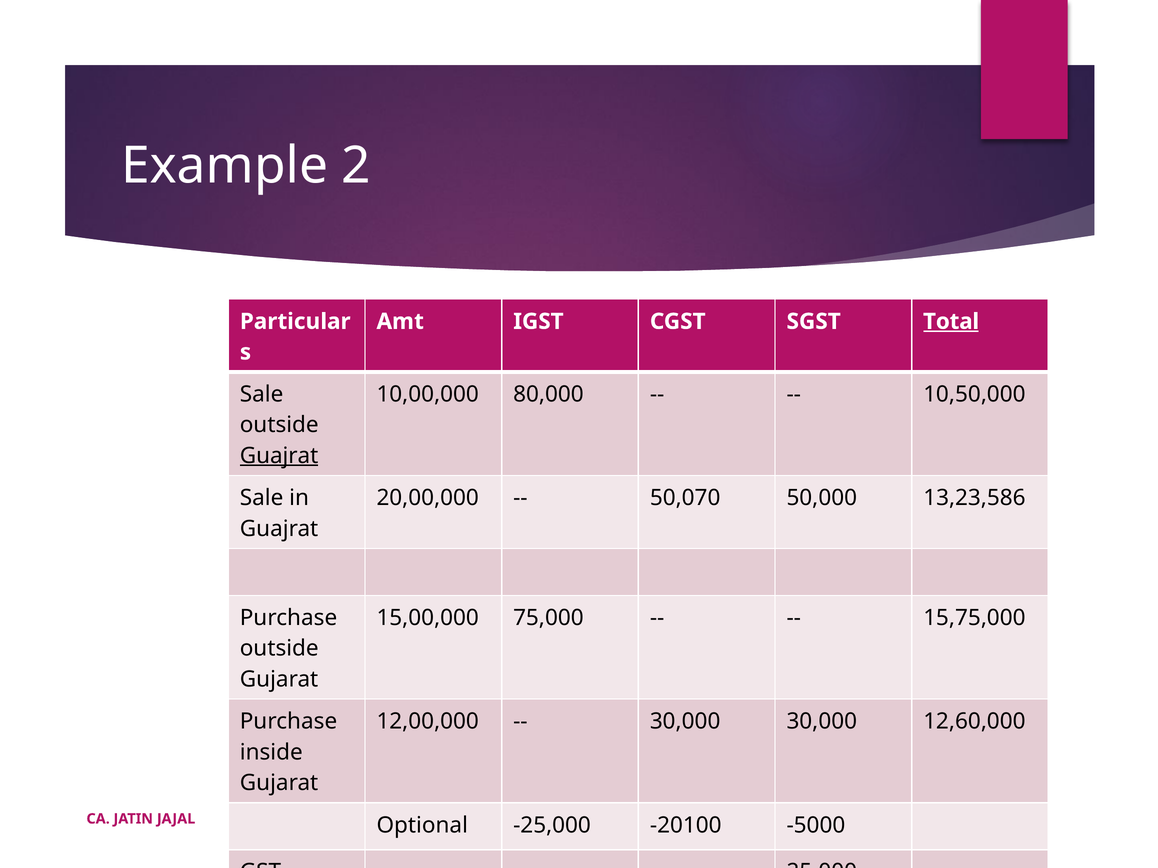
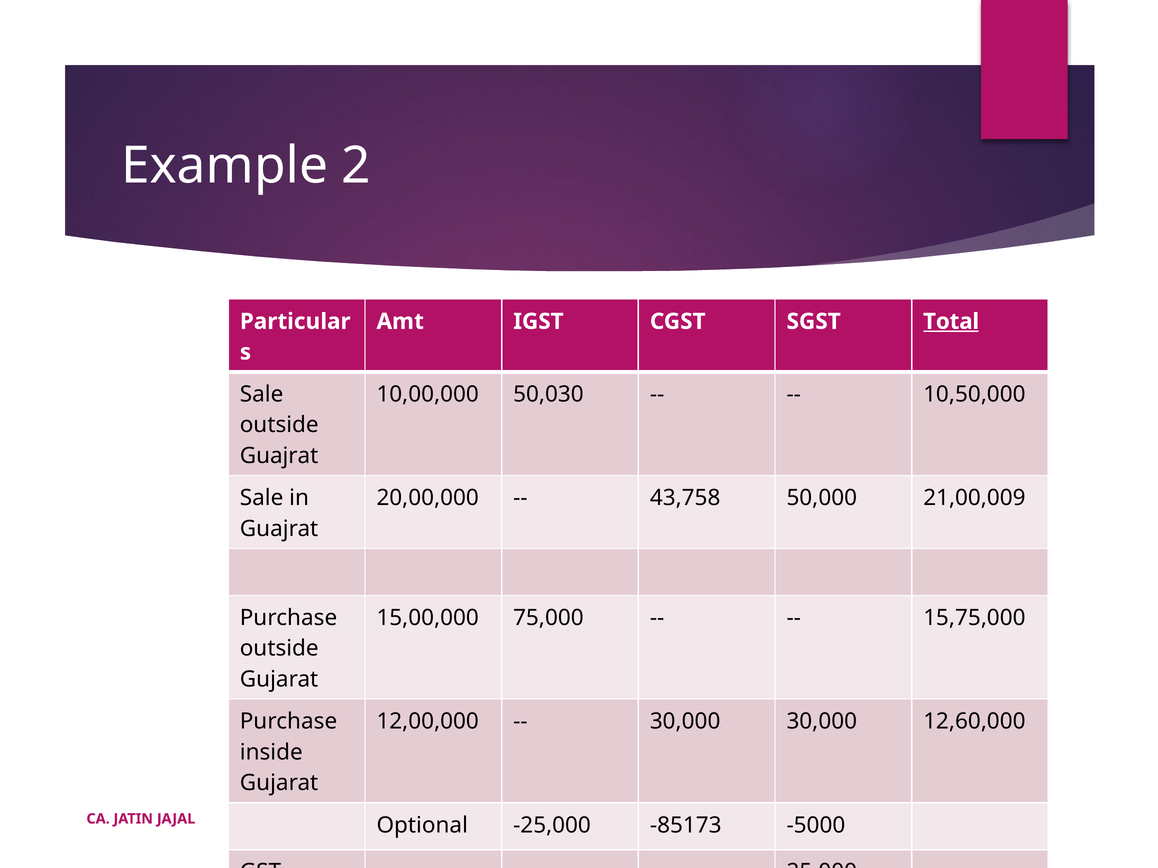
80,000: 80,000 -> 50,030
Guajrat at (279, 456) underline: present -> none
50,070: 50,070 -> 43,758
13,23,586: 13,23,586 -> 21,00,009
-20100: -20100 -> -85173
